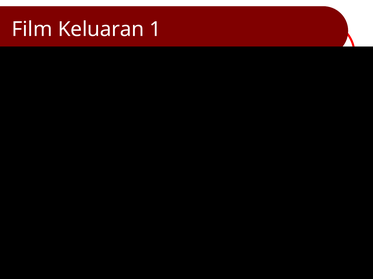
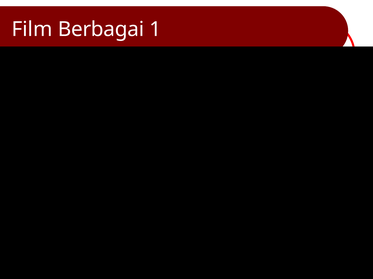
Keluaran: Keluaran -> Berbagai
